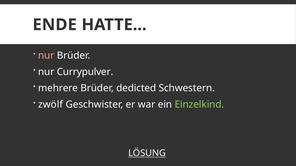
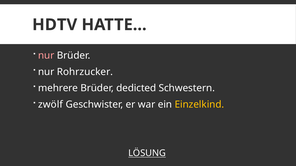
ENDE: ENDE -> HDTV
Currypulver: Currypulver -> Rohrzucker
Einzelkind colour: light green -> yellow
